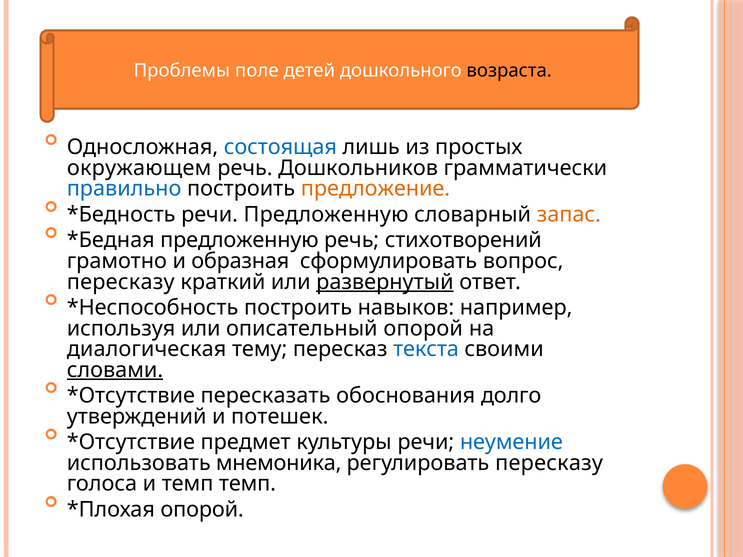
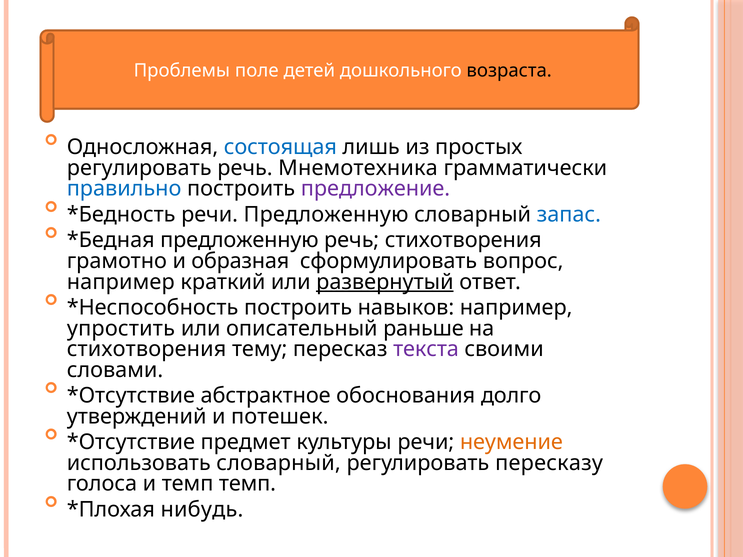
окружающем at (139, 168): окружающем -> регулировать
Дошкольников: Дошкольников -> Мнемотехника
предложение colour: orange -> purple
запас colour: orange -> blue
речь стихотворений: стихотворений -> стихотворения
пересказу at (121, 282): пересказу -> например
используя: используя -> упростить
описательный опорой: опорой -> раньше
диалогическая at (147, 349): диалогическая -> стихотворения
текста colour: blue -> purple
словами underline: present -> none
пересказать: пересказать -> абстрактное
неумение colour: blue -> orange
использовать мнемоника: мнемоника -> словарный
опорой at (202, 510): опорой -> нибудь
